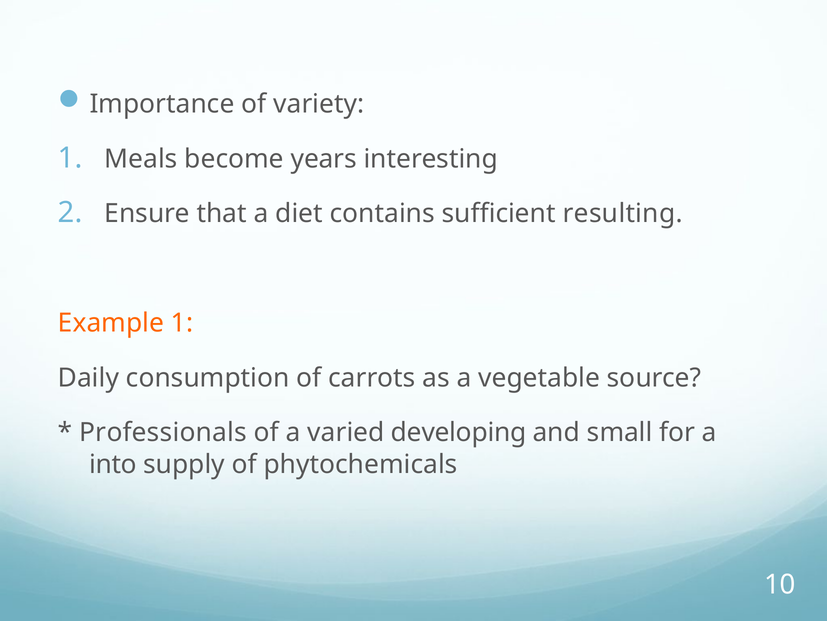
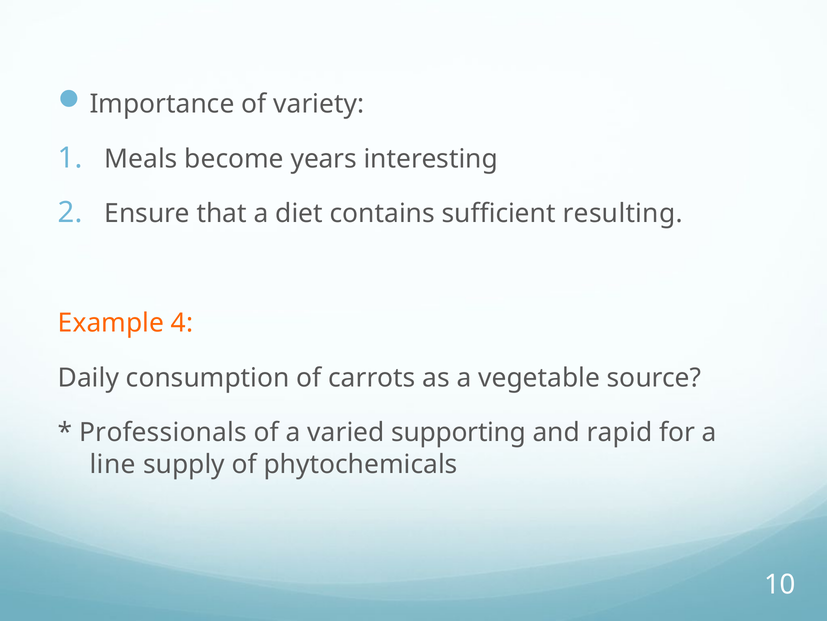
Example 1: 1 -> 4
developing: developing -> supporting
small: small -> rapid
into: into -> line
